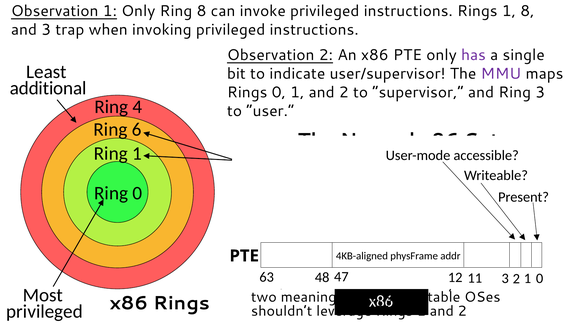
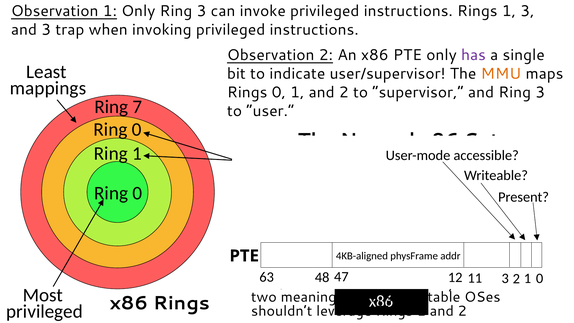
Only Ring 8: 8 -> 3
1 8: 8 -> 3
MMU colour: purple -> orange
additional at (48, 88): additional -> mappings
4: 4 -> 7
6 at (137, 129): 6 -> 0
